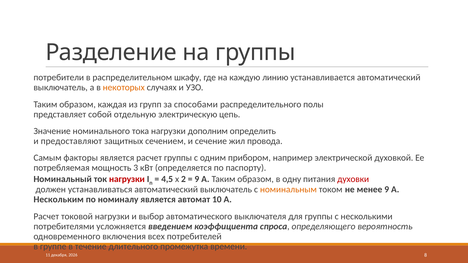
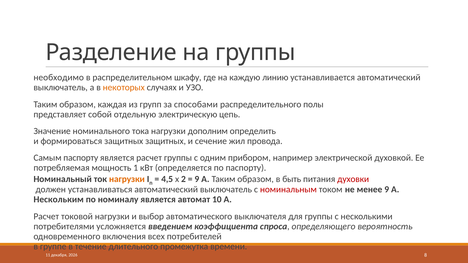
потребители: потребители -> необходимо
предоставляют: предоставляют -> формироваться
защитных сечением: сечением -> защитных
Самым факторы: факторы -> паспорту
3: 3 -> 1
нагрузки at (127, 179) colour: red -> orange
одну: одну -> быть
номинальным colour: orange -> red
